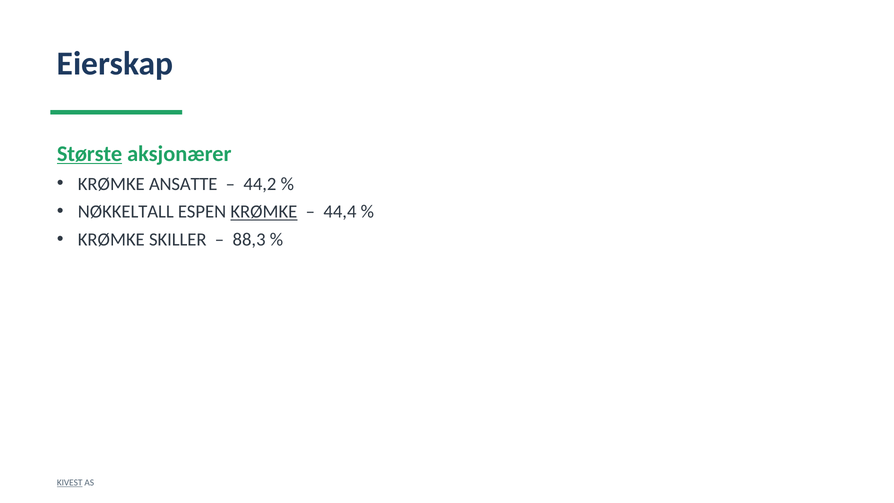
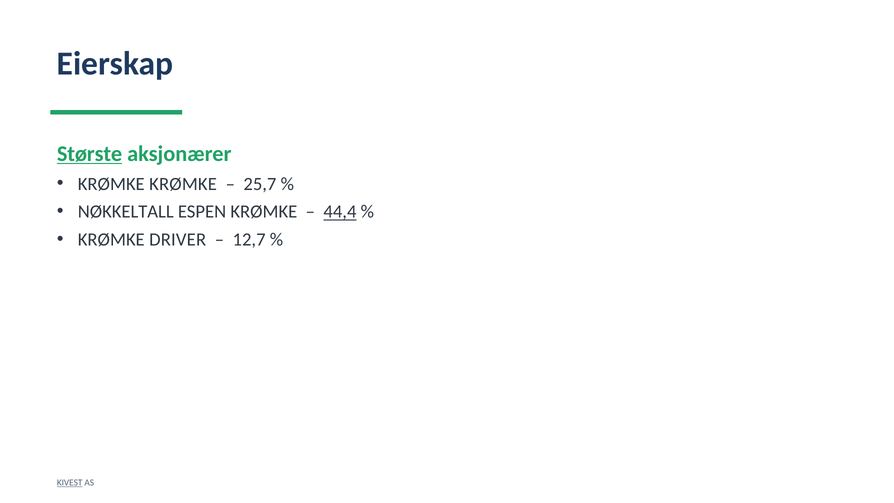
KRØMKE ANSATTE: ANSATTE -> KRØMKE
44,2: 44,2 -> 25,7
KRØMKE at (264, 212) underline: present -> none
44,4 underline: none -> present
SKILLER: SKILLER -> DRIVER
88,3: 88,3 -> 12,7
